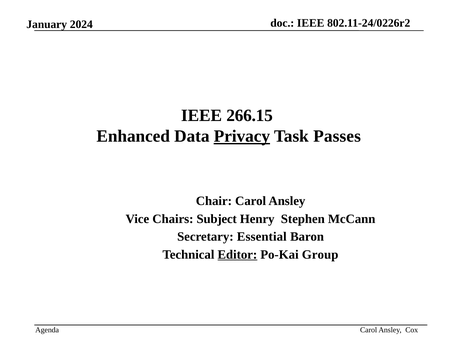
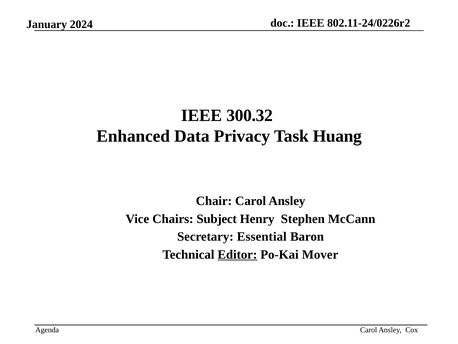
266.15: 266.15 -> 300.32
Privacy underline: present -> none
Passes: Passes -> Huang
Group: Group -> Mover
